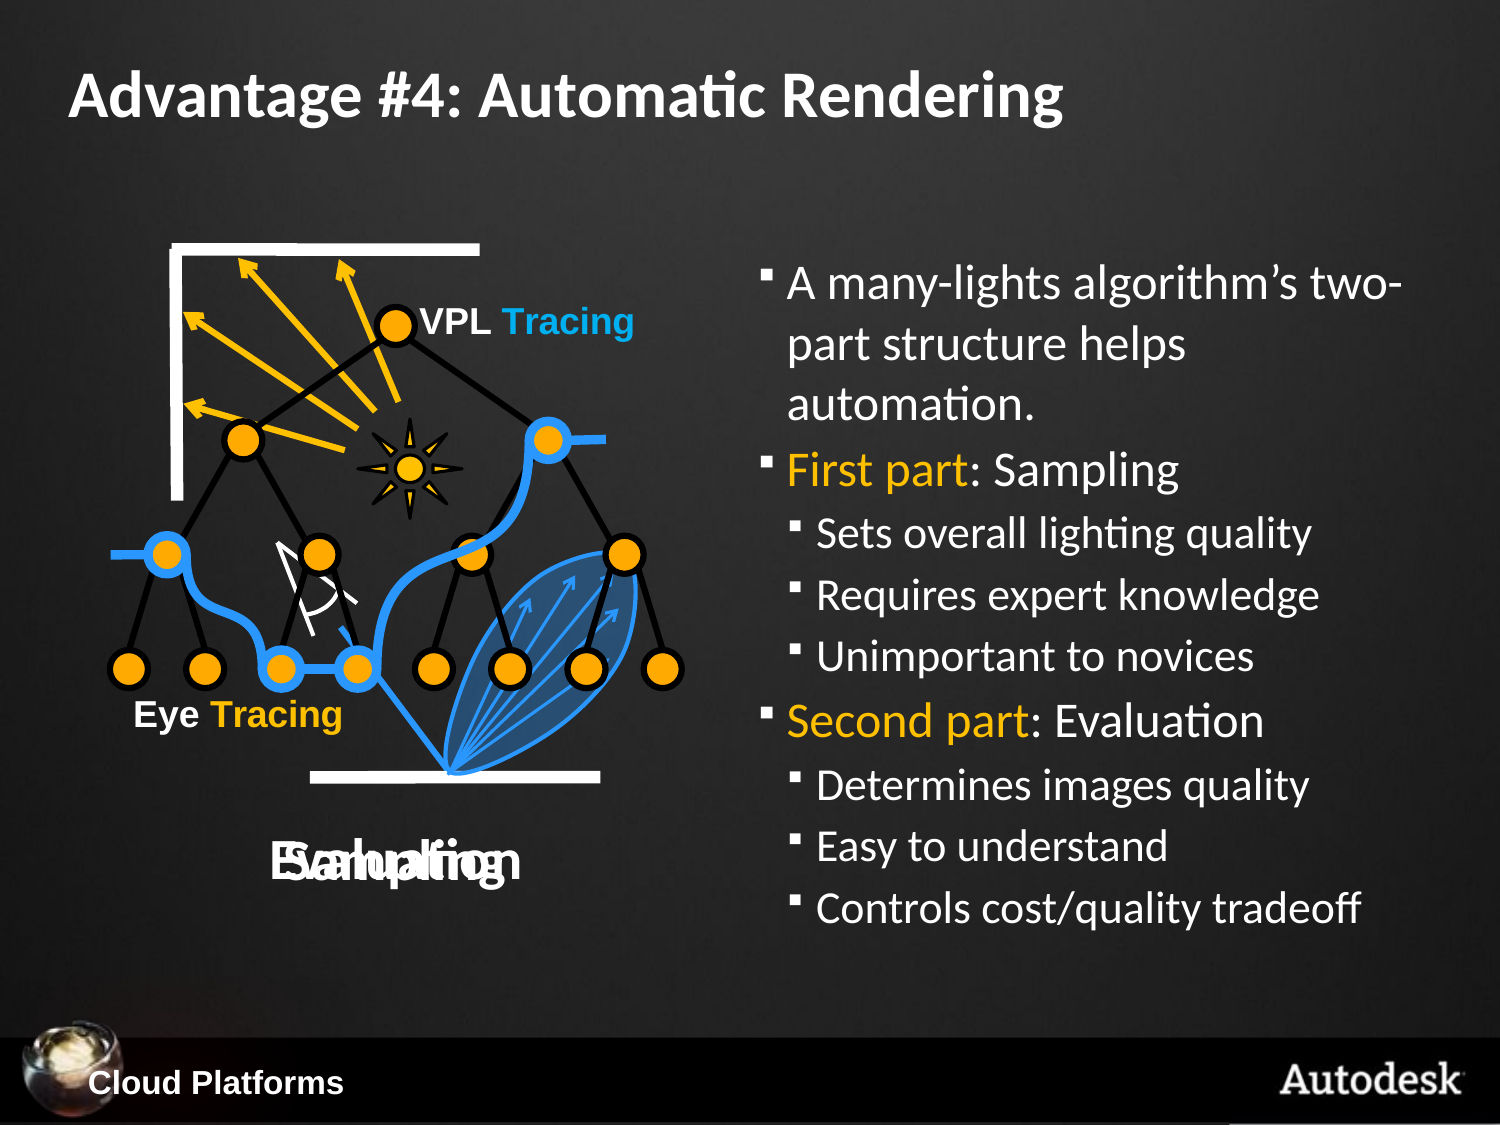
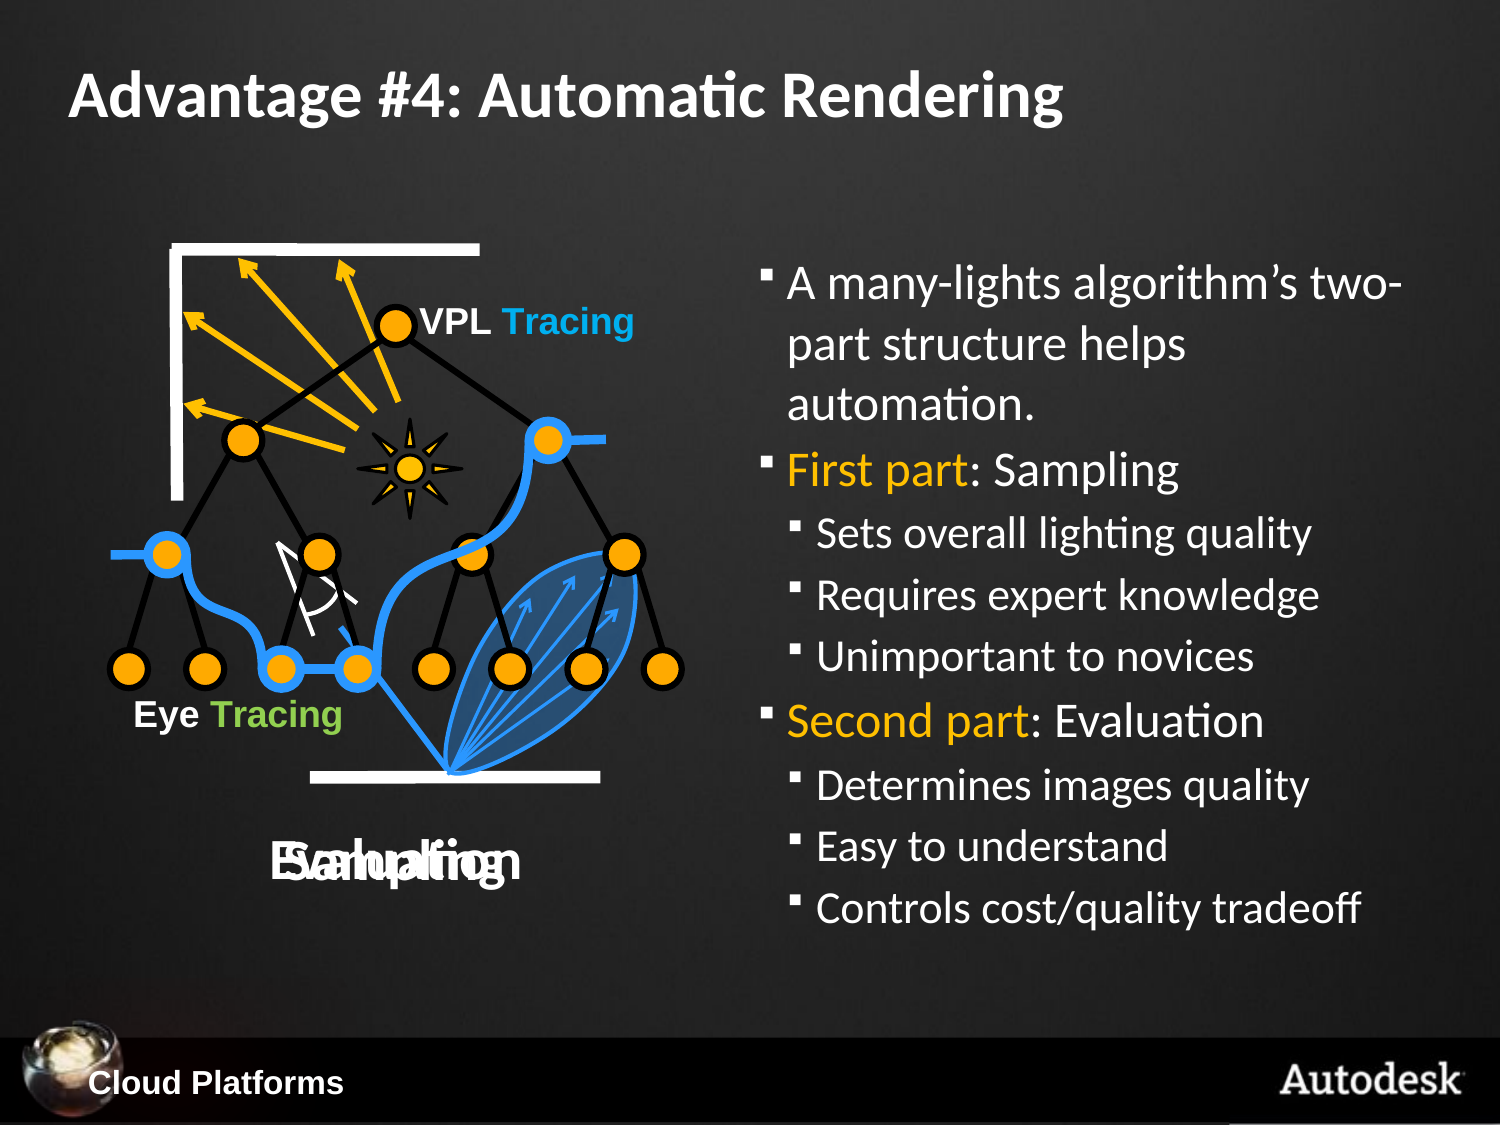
Tracing at (277, 715) colour: yellow -> light green
